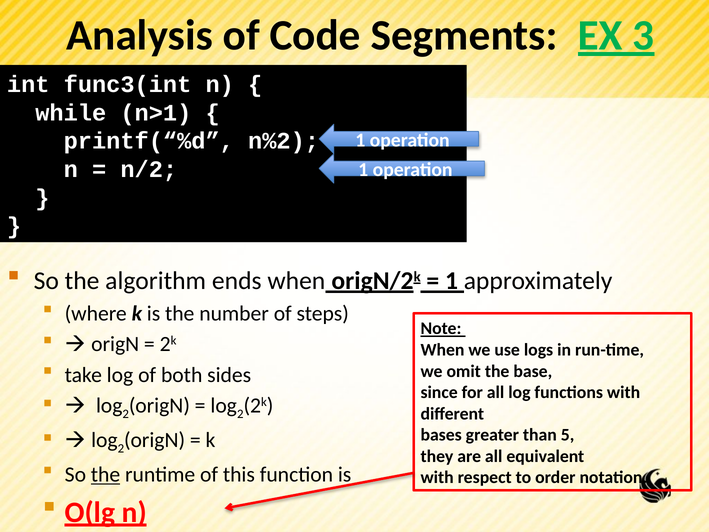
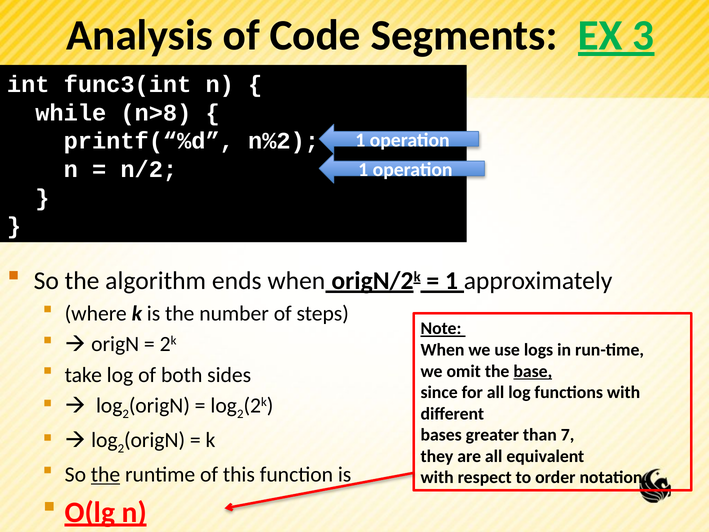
n>1: n>1 -> n>8
base underline: none -> present
5: 5 -> 7
